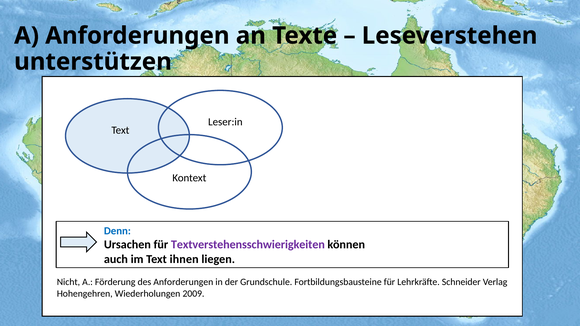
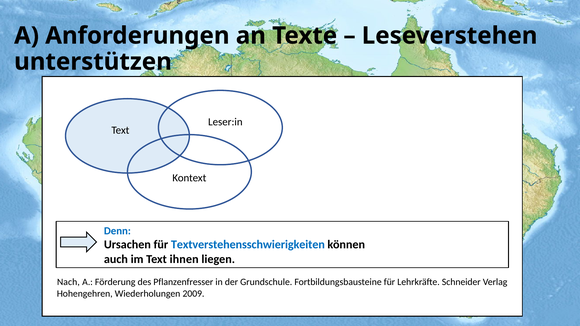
Textverstehensschwierigkeiten colour: purple -> blue
Nicht: Nicht -> Nach
des Anforderungen: Anforderungen -> Pflanzenfresser
